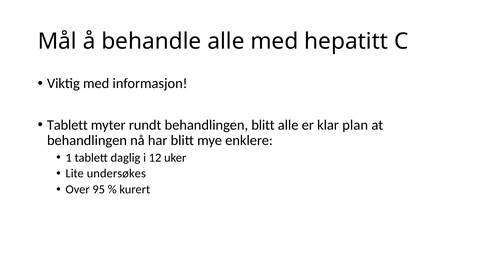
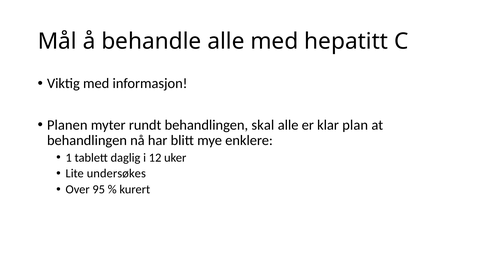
Tablett at (67, 125): Tablett -> Planen
behandlingen blitt: blitt -> skal
